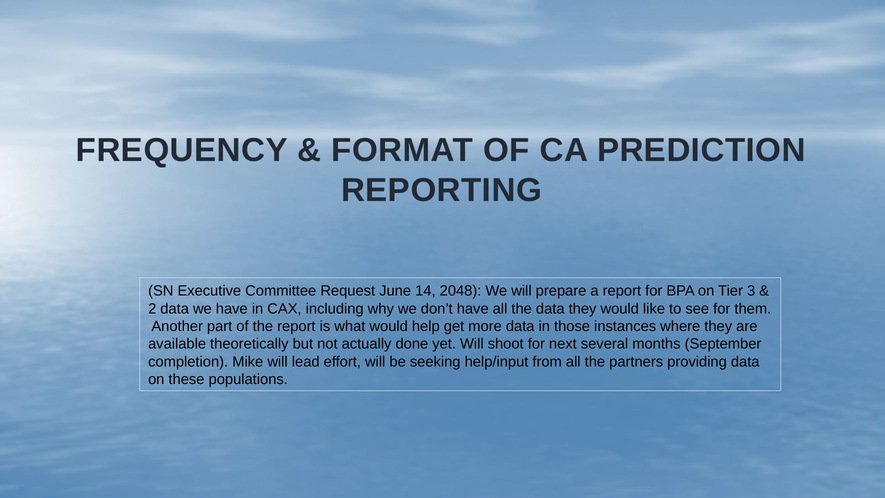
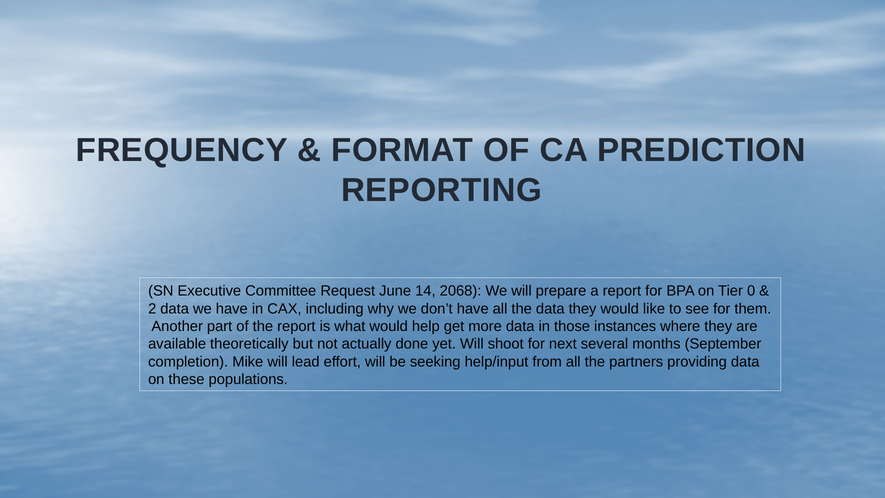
2048: 2048 -> 2068
3: 3 -> 0
